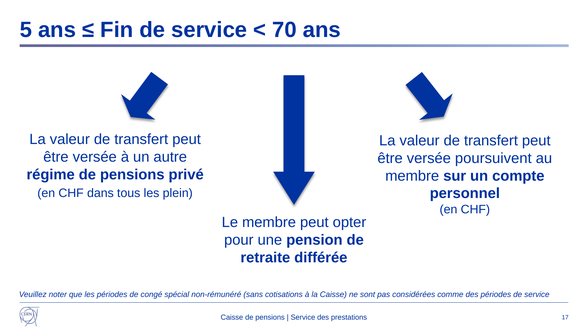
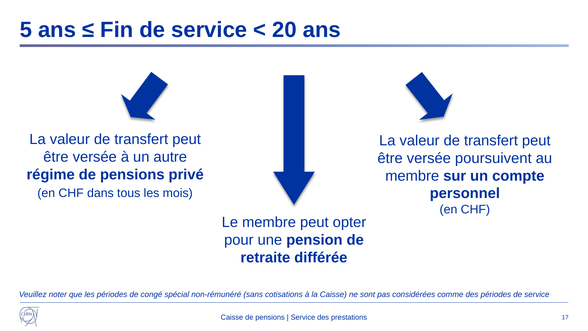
70: 70 -> 20
plein: plein -> mois
